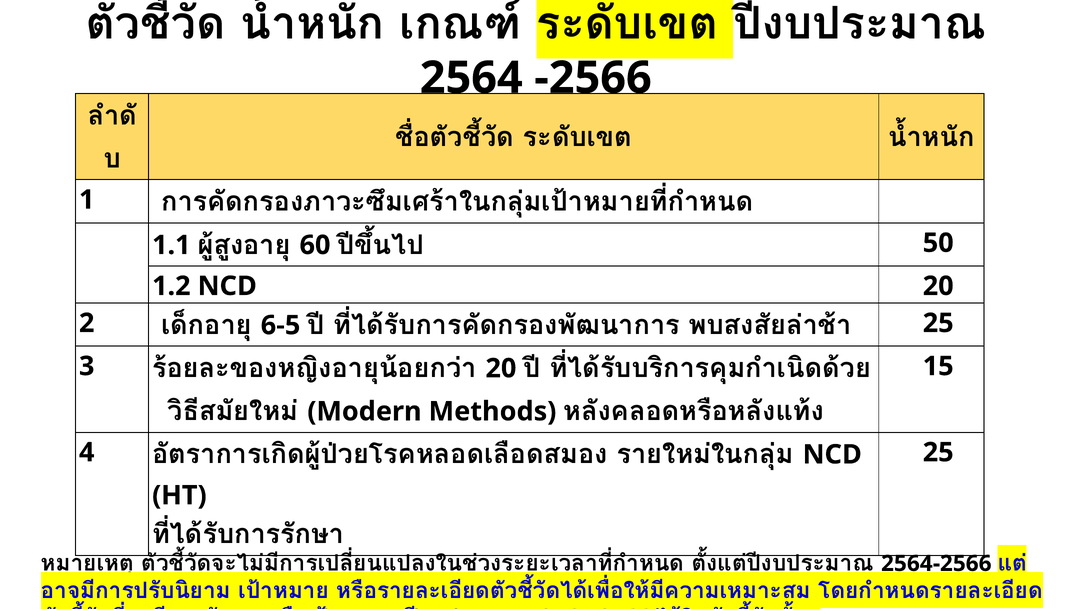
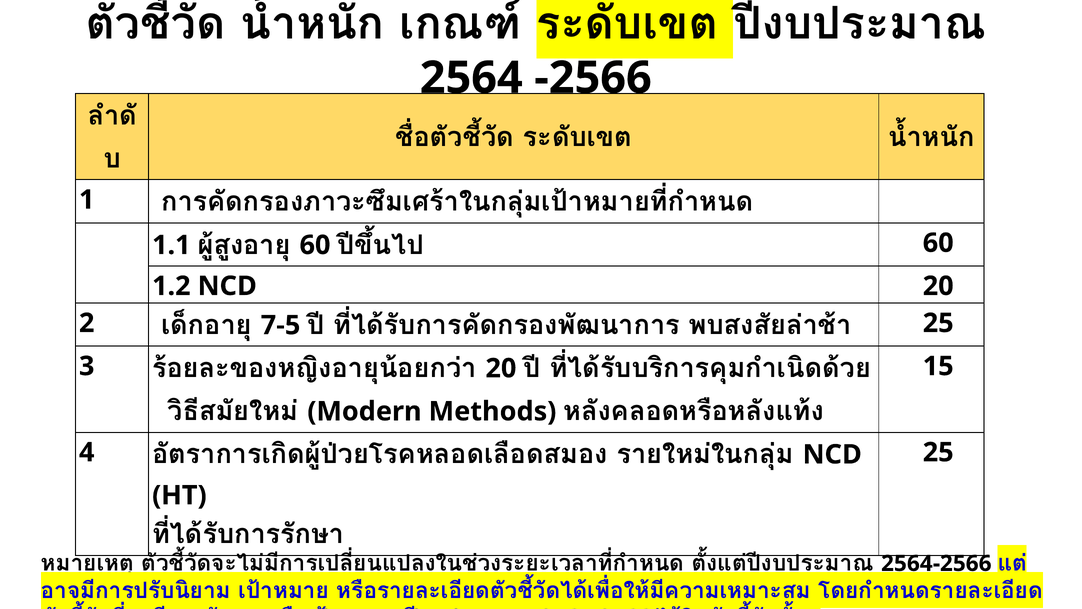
50 at (938, 243): 50 -> 60
6-5: 6-5 -> 7-5
